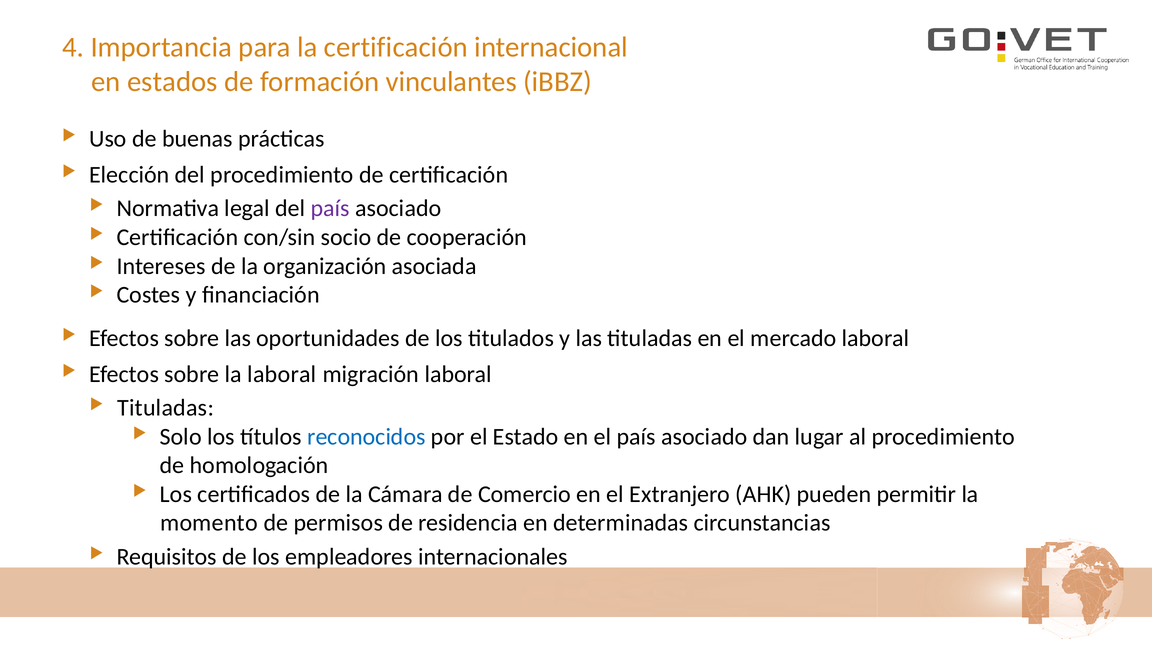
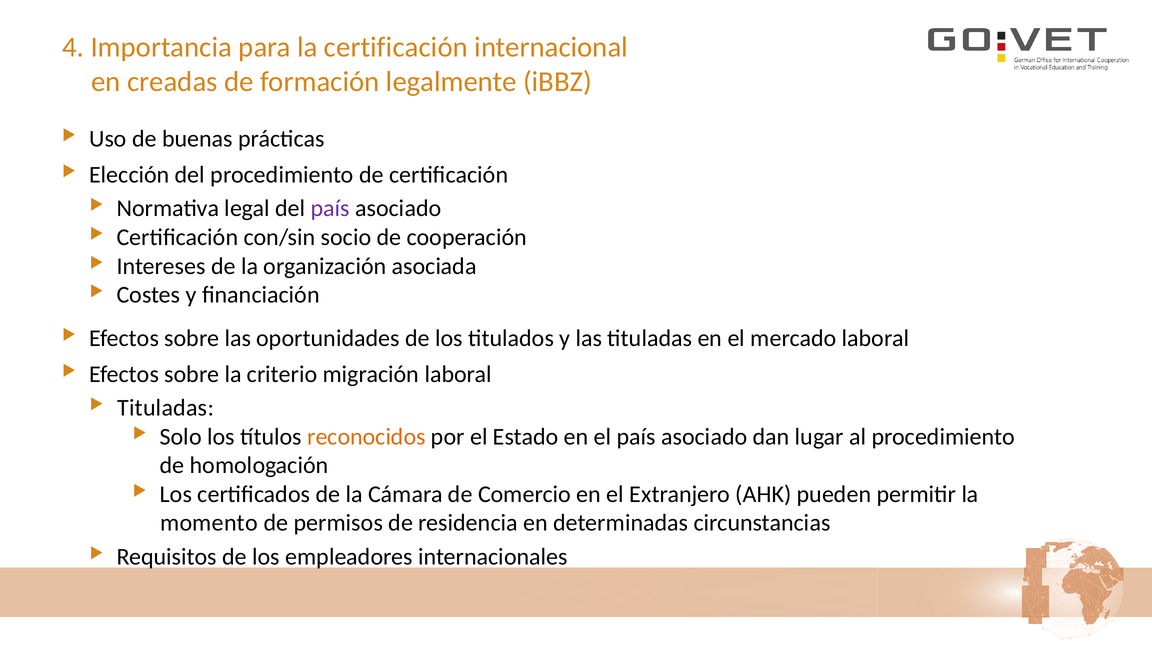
estados: estados -> creadas
vinculantes: vinculantes -> legalmente
la laboral: laboral -> criterio
reconocidos colour: blue -> orange
